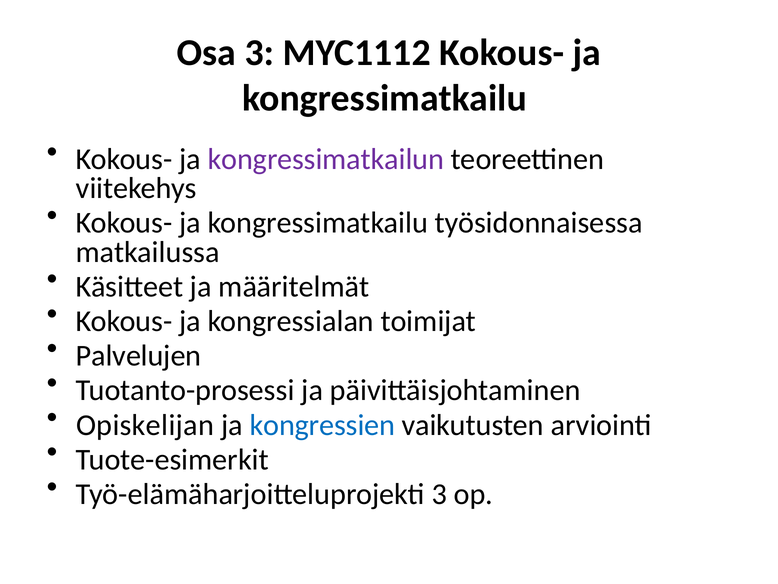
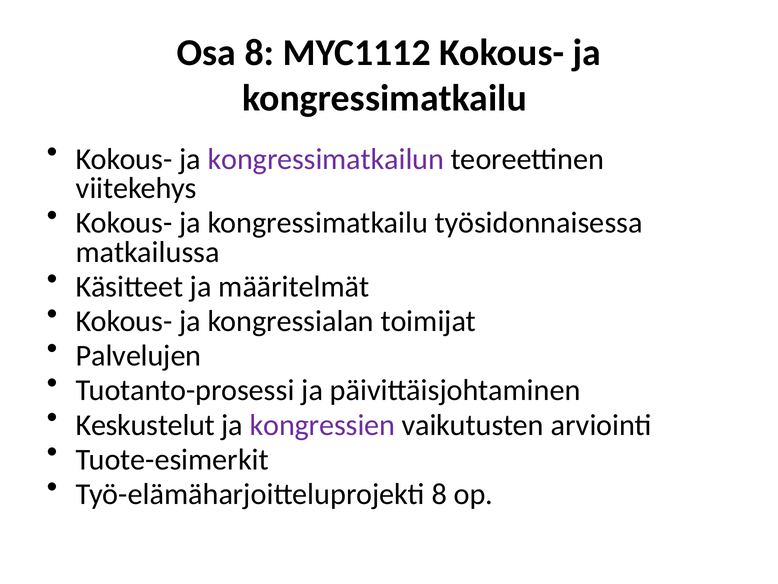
Osa 3: 3 -> 8
Opiskelijan: Opiskelijan -> Keskustelut
kongressien colour: blue -> purple
Työ-elämäharjoitteluprojekti 3: 3 -> 8
